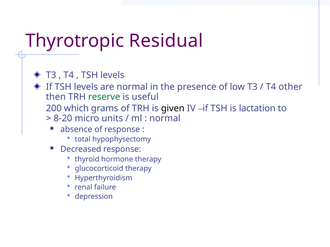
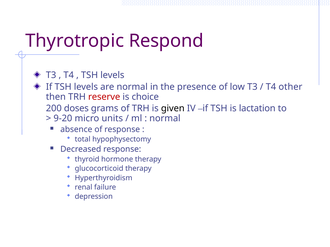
Residual: Residual -> Respond
reserve colour: green -> red
useful: useful -> choice
which: which -> doses
8-20: 8-20 -> 9-20
